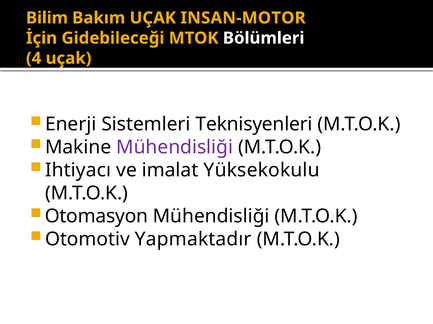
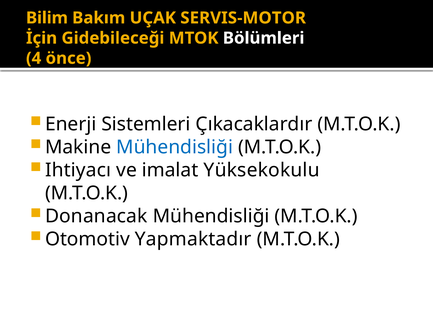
INSAN-MOTOR: INSAN-MOTOR -> SERVIS-MOTOR
4 uçak: uçak -> önce
Teknisyenleri: Teknisyenleri -> Çıkacaklardır
Mühendisliği at (175, 147) colour: purple -> blue
Otomasyon: Otomasyon -> Donanacak
